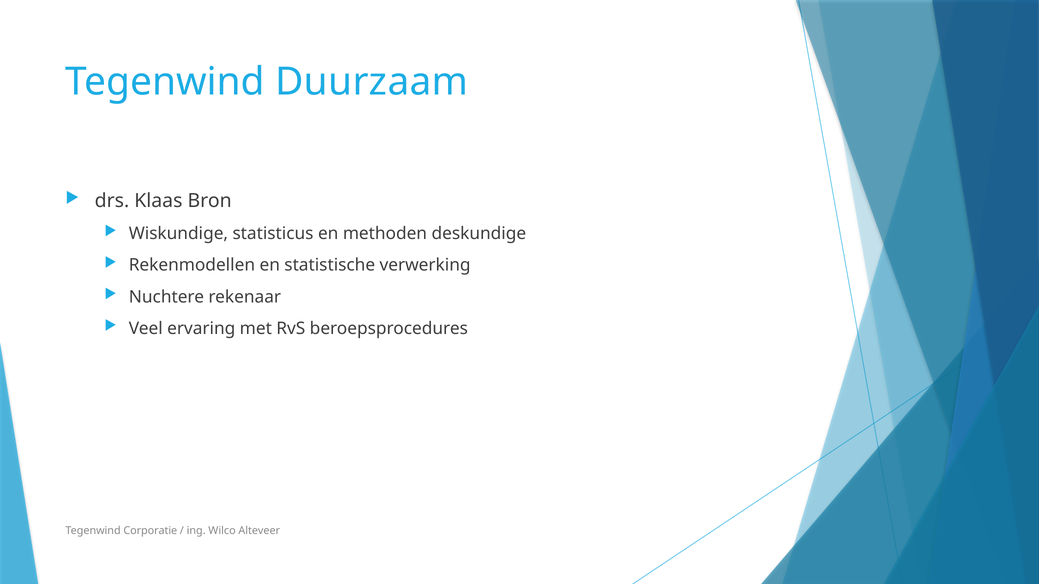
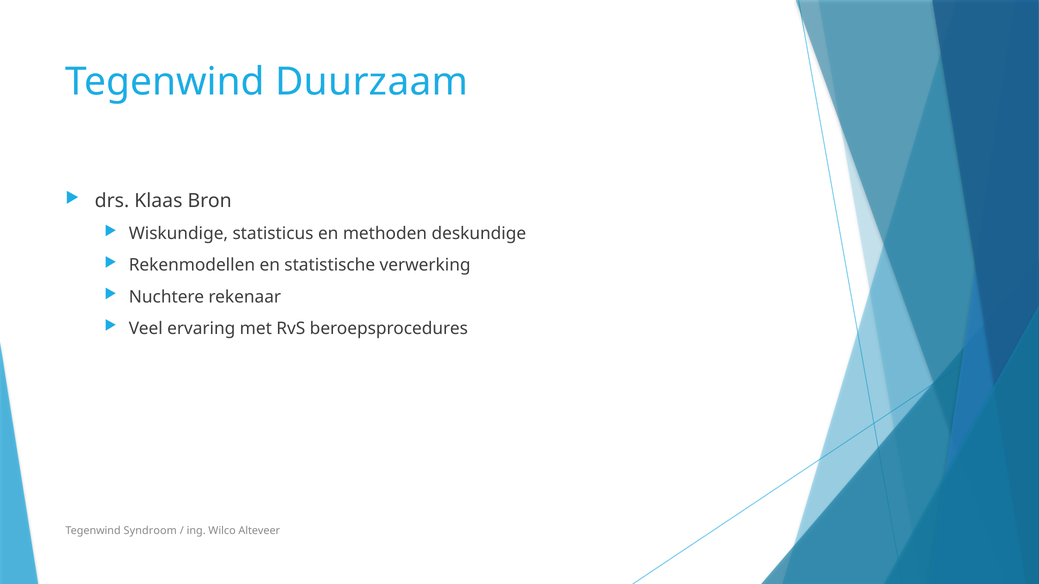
Corporatie: Corporatie -> Syndroom
